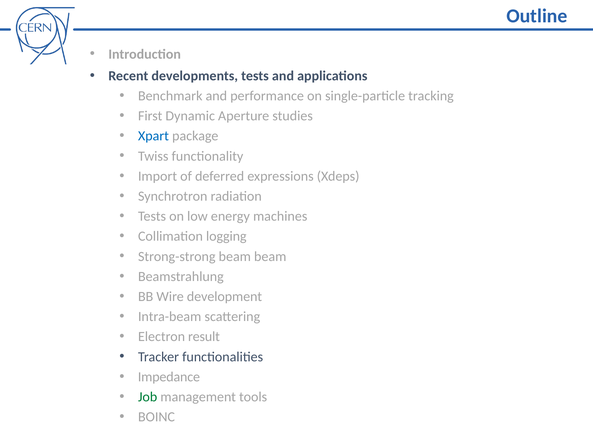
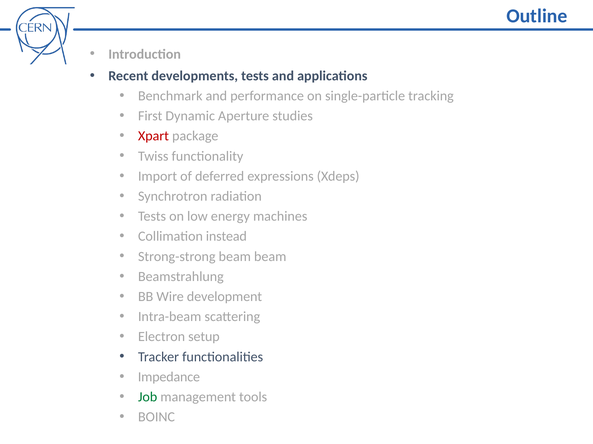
Xpart colour: blue -> red
logging: logging -> instead
result: result -> setup
